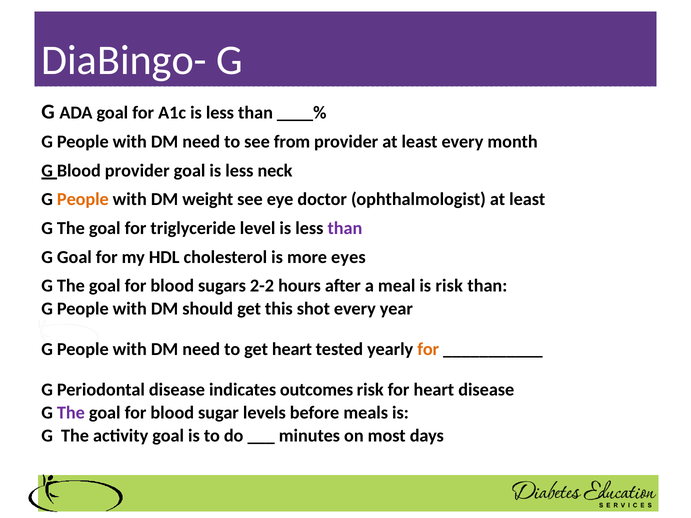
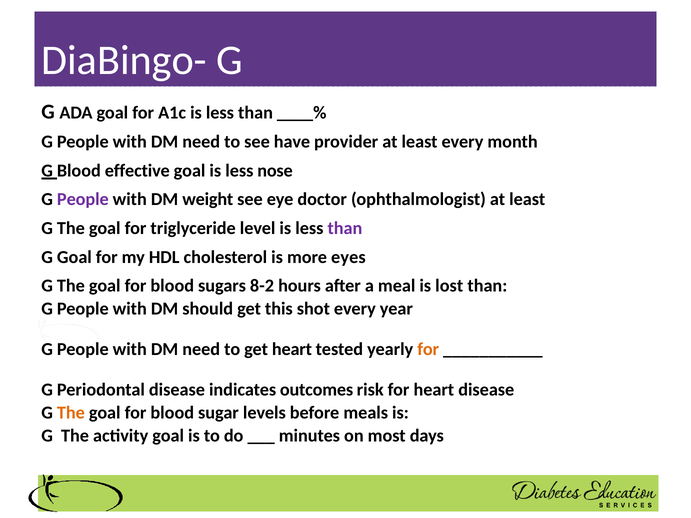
from: from -> have
Blood provider: provider -> effective
neck: neck -> nose
People at (83, 200) colour: orange -> purple
2-2: 2-2 -> 8-2
is risk: risk -> lost
The at (71, 413) colour: purple -> orange
